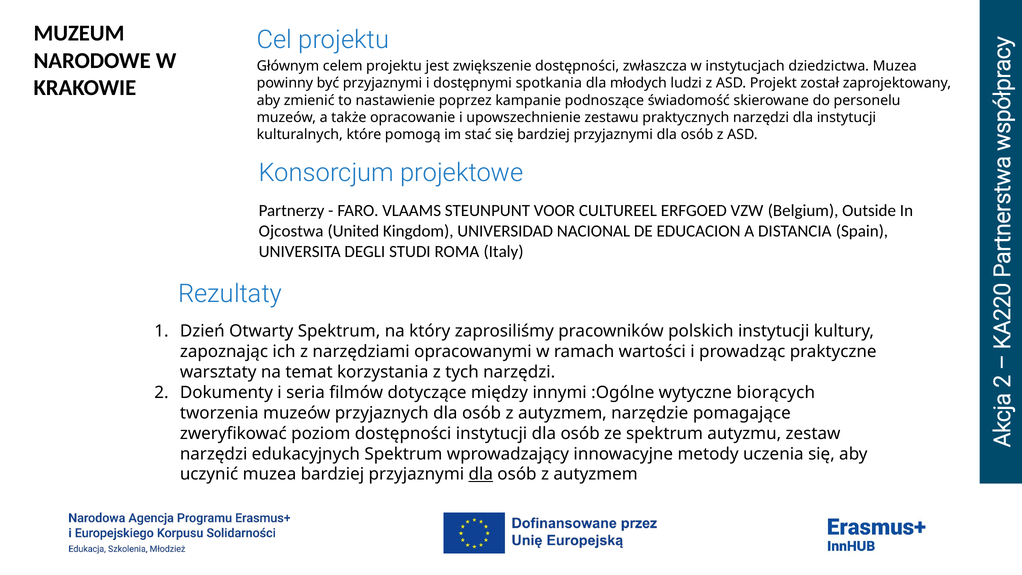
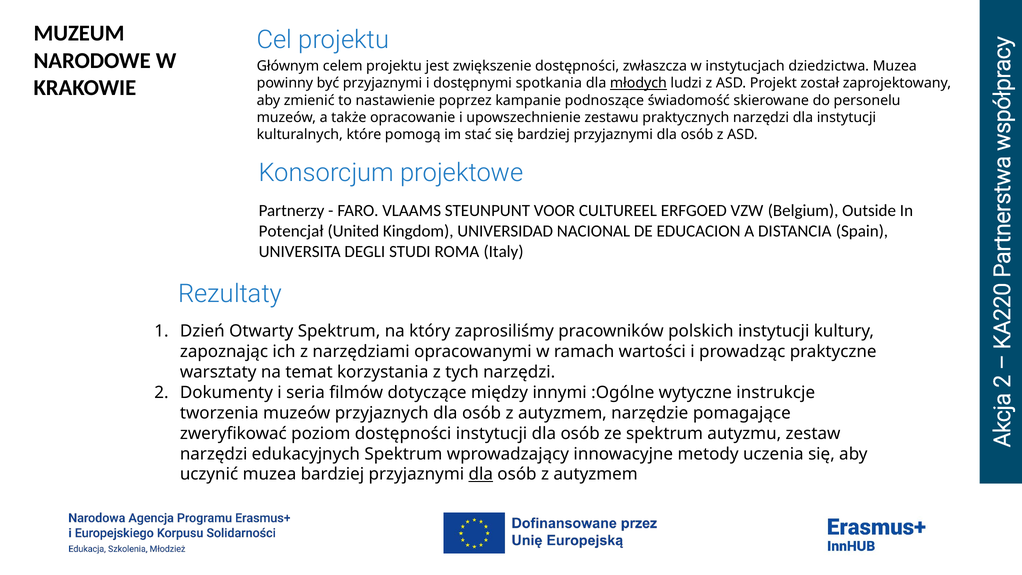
młodych underline: none -> present
Ojcostwa: Ojcostwa -> Potencjał
biorących: biorących -> instrukcje
